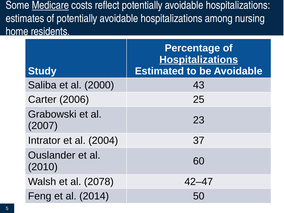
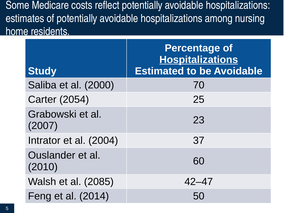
Medicare underline: present -> none
43: 43 -> 70
2006: 2006 -> 2054
2078: 2078 -> 2085
